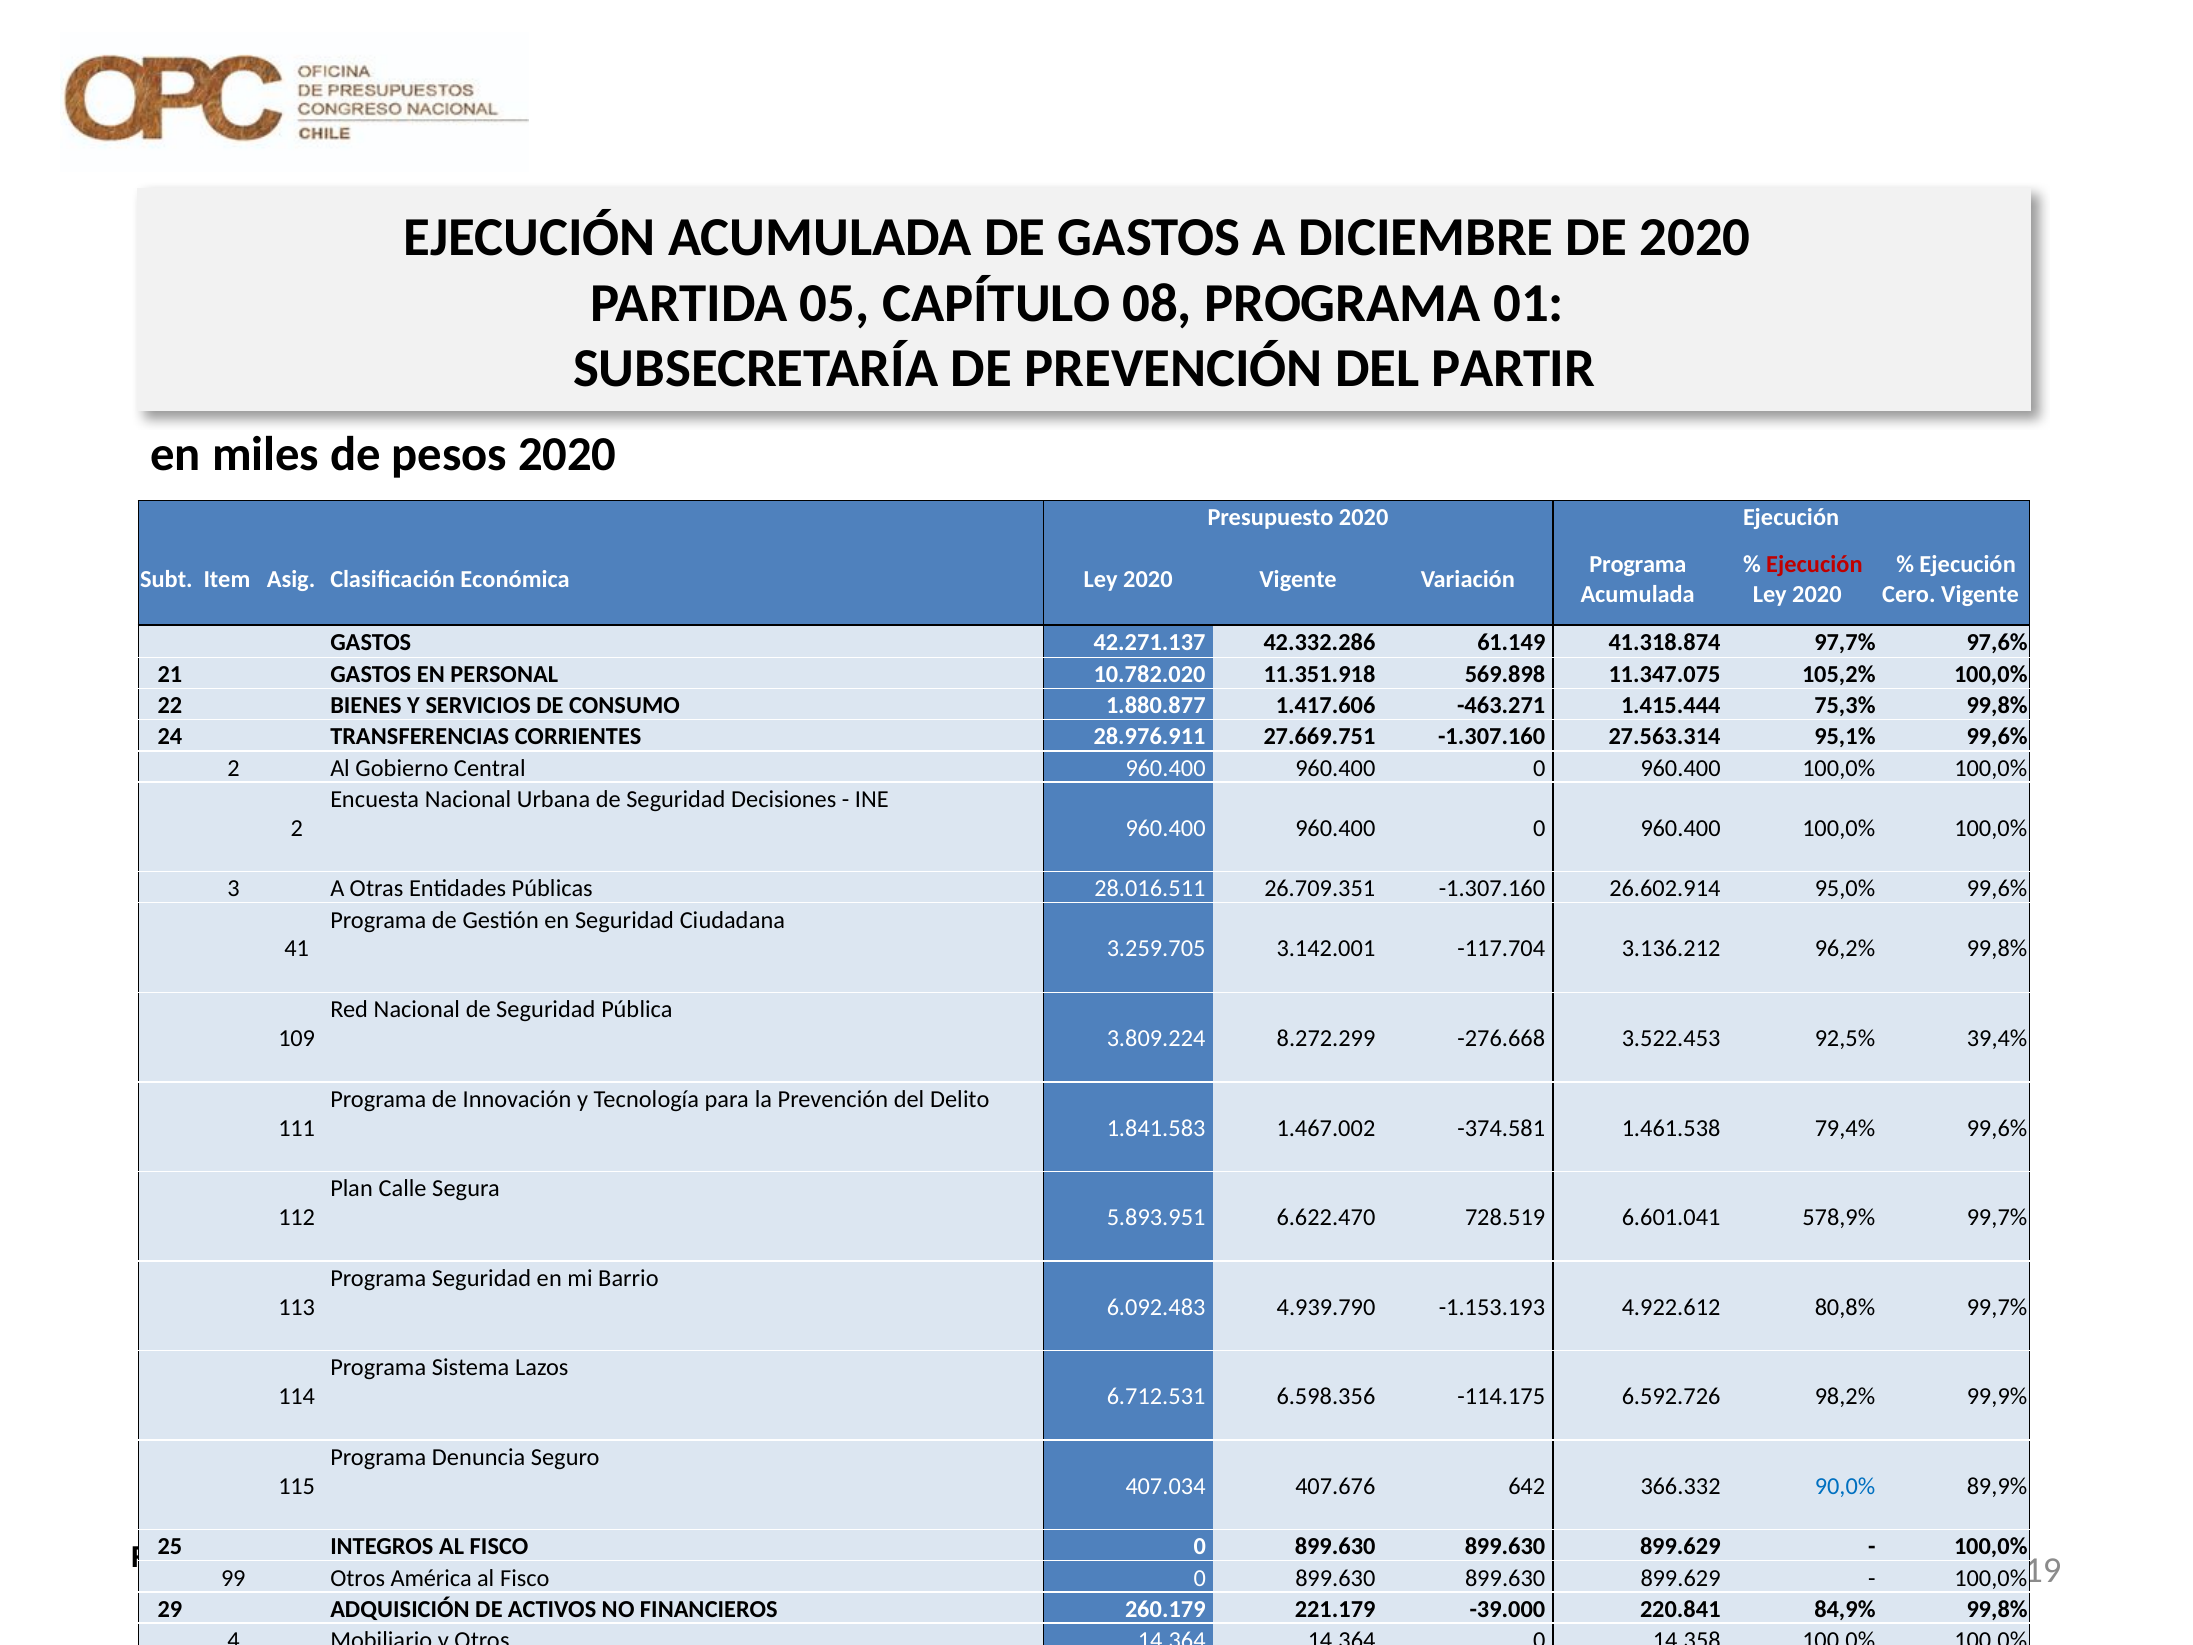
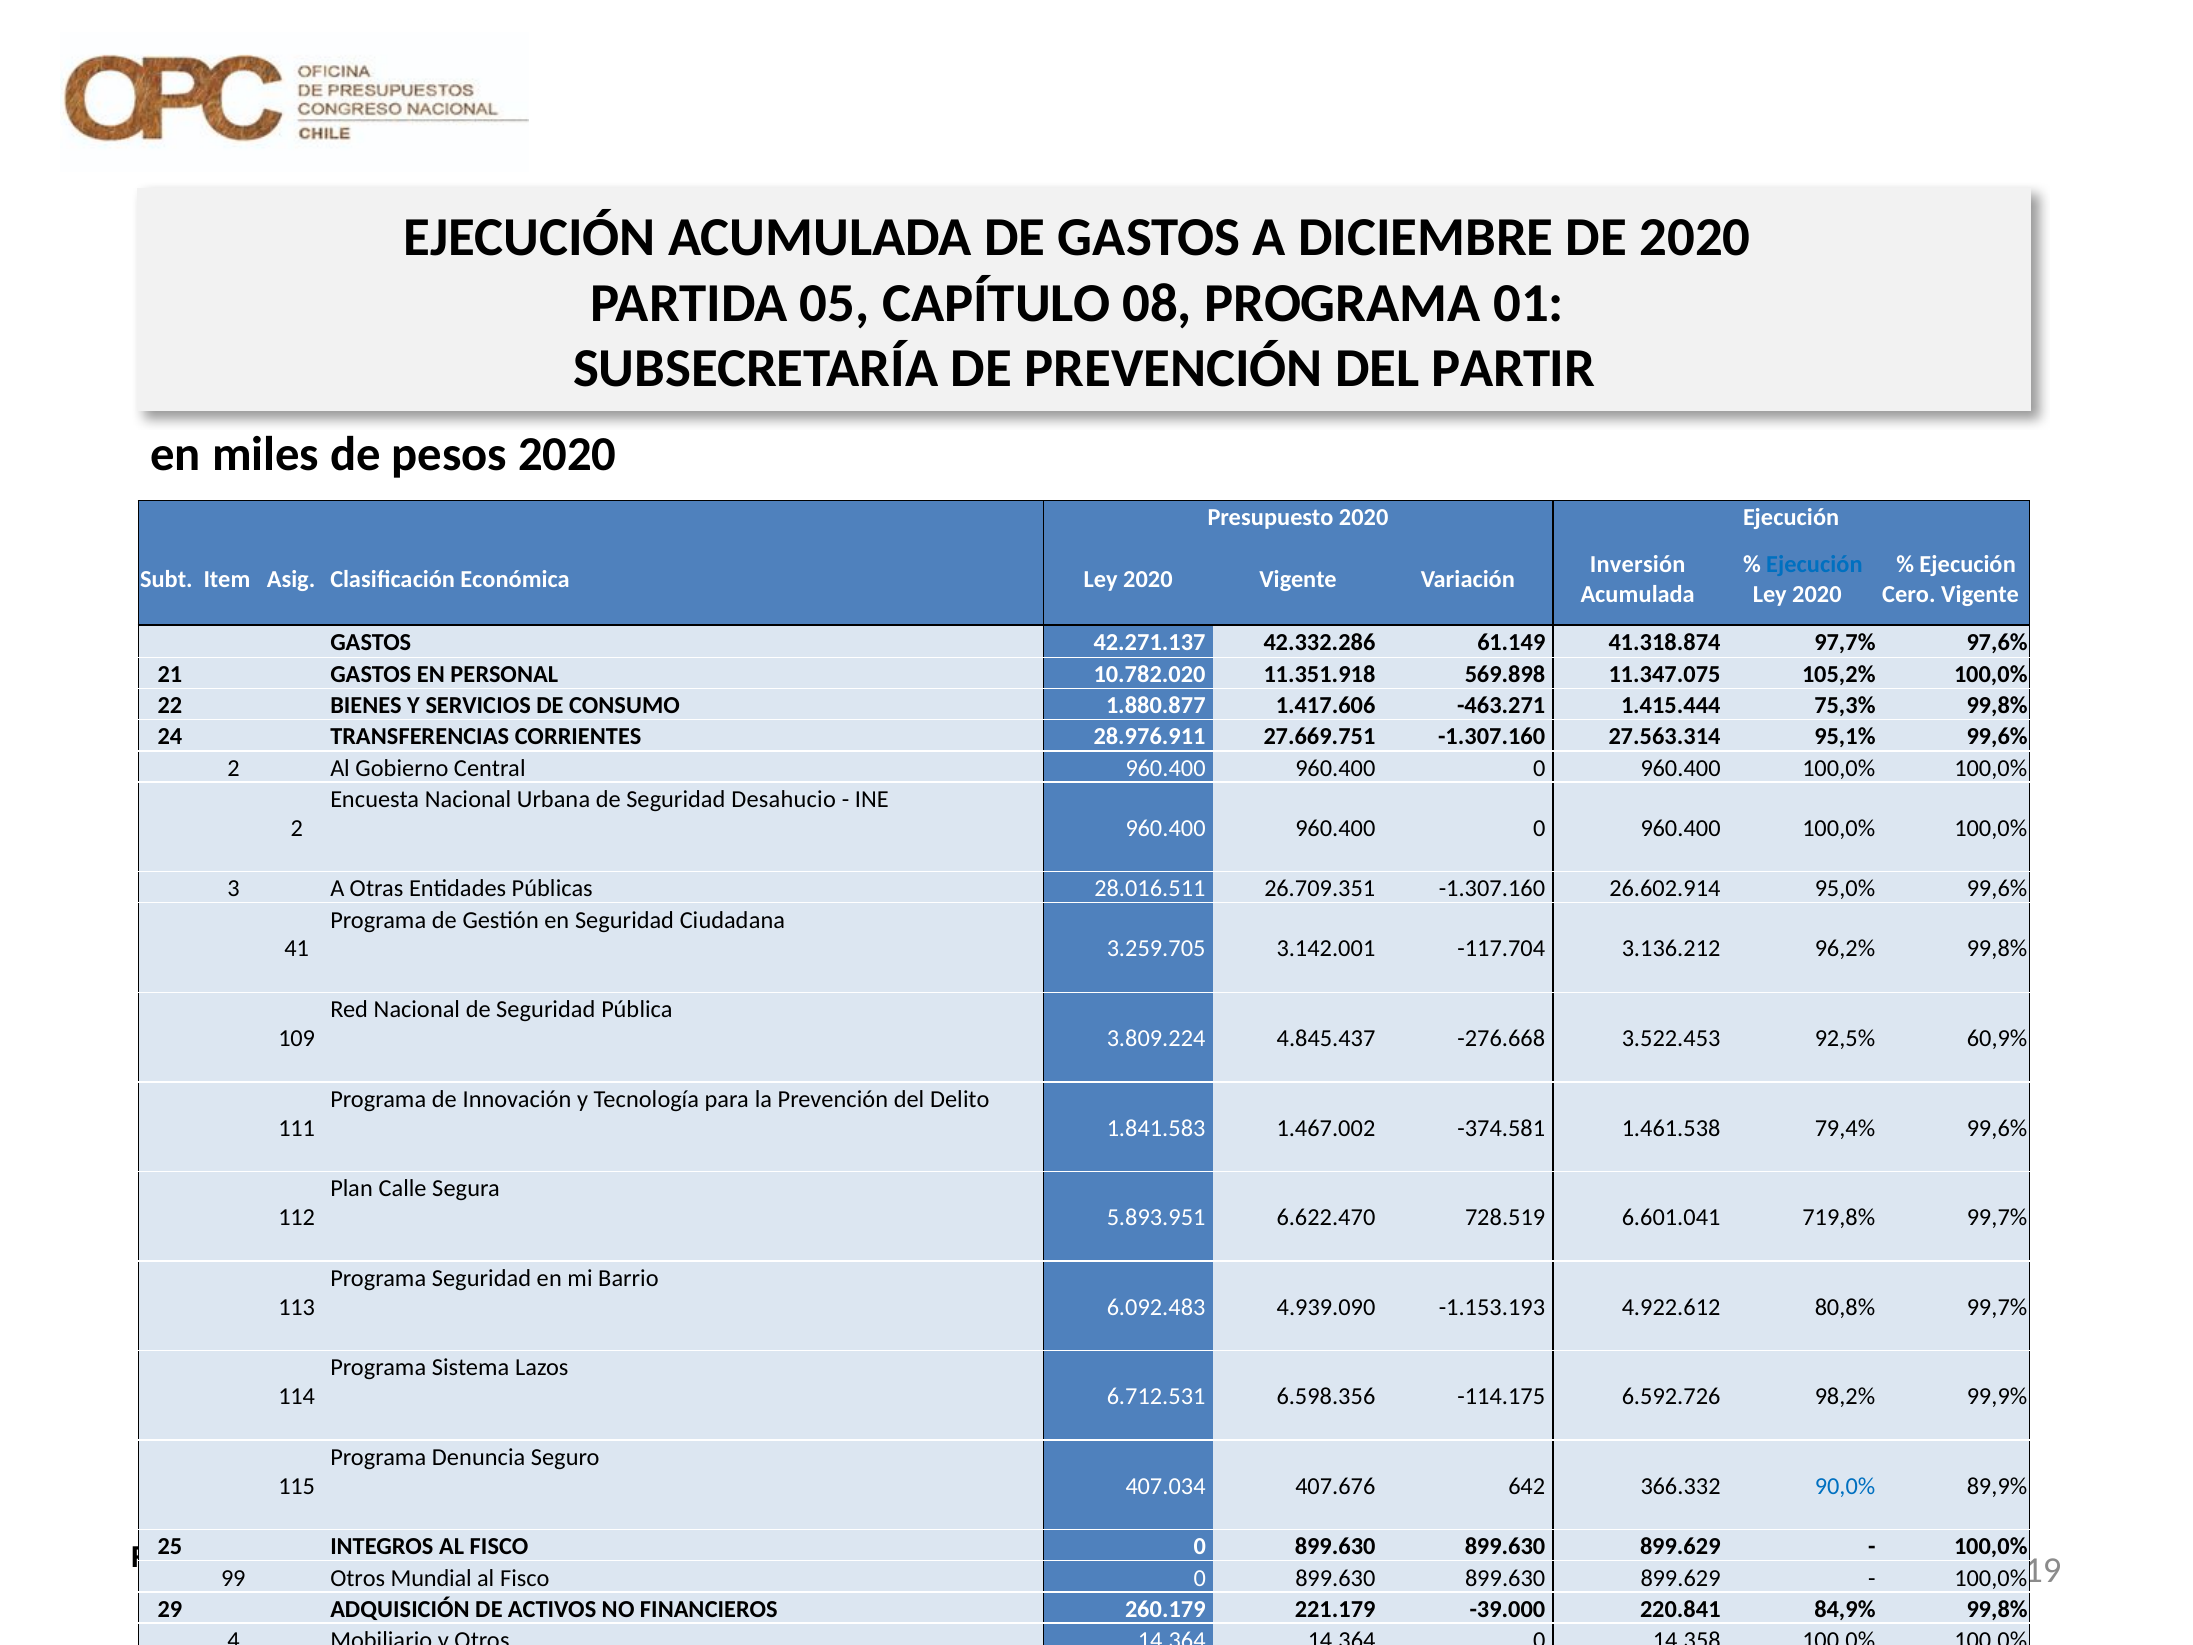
Programa at (1638, 565): Programa -> Inversión
Ejecución at (1814, 565) colour: red -> blue
Decisiones: Decisiones -> Desahucio
8.272.299: 8.272.299 -> 4.845.437
39,4%: 39,4% -> 60,9%
578,9%: 578,9% -> 719,8%
4.939.790: 4.939.790 -> 4.939.090
América: América -> Mundial
